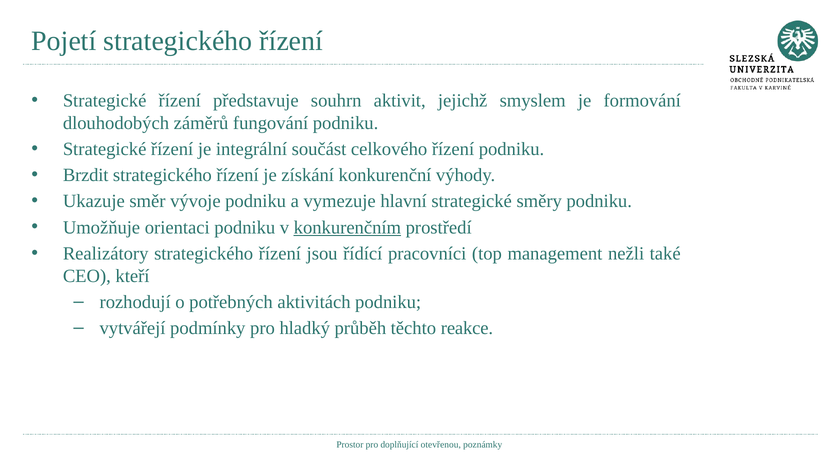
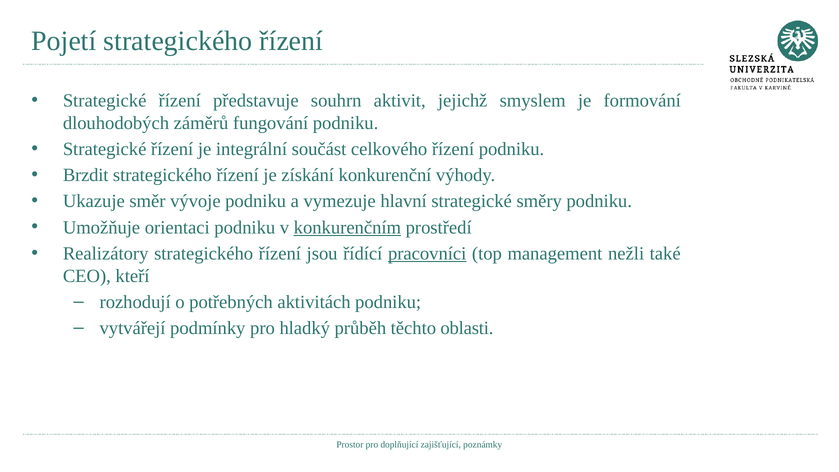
pracovníci underline: none -> present
reakce: reakce -> oblasti
otevřenou: otevřenou -> zajišťující
